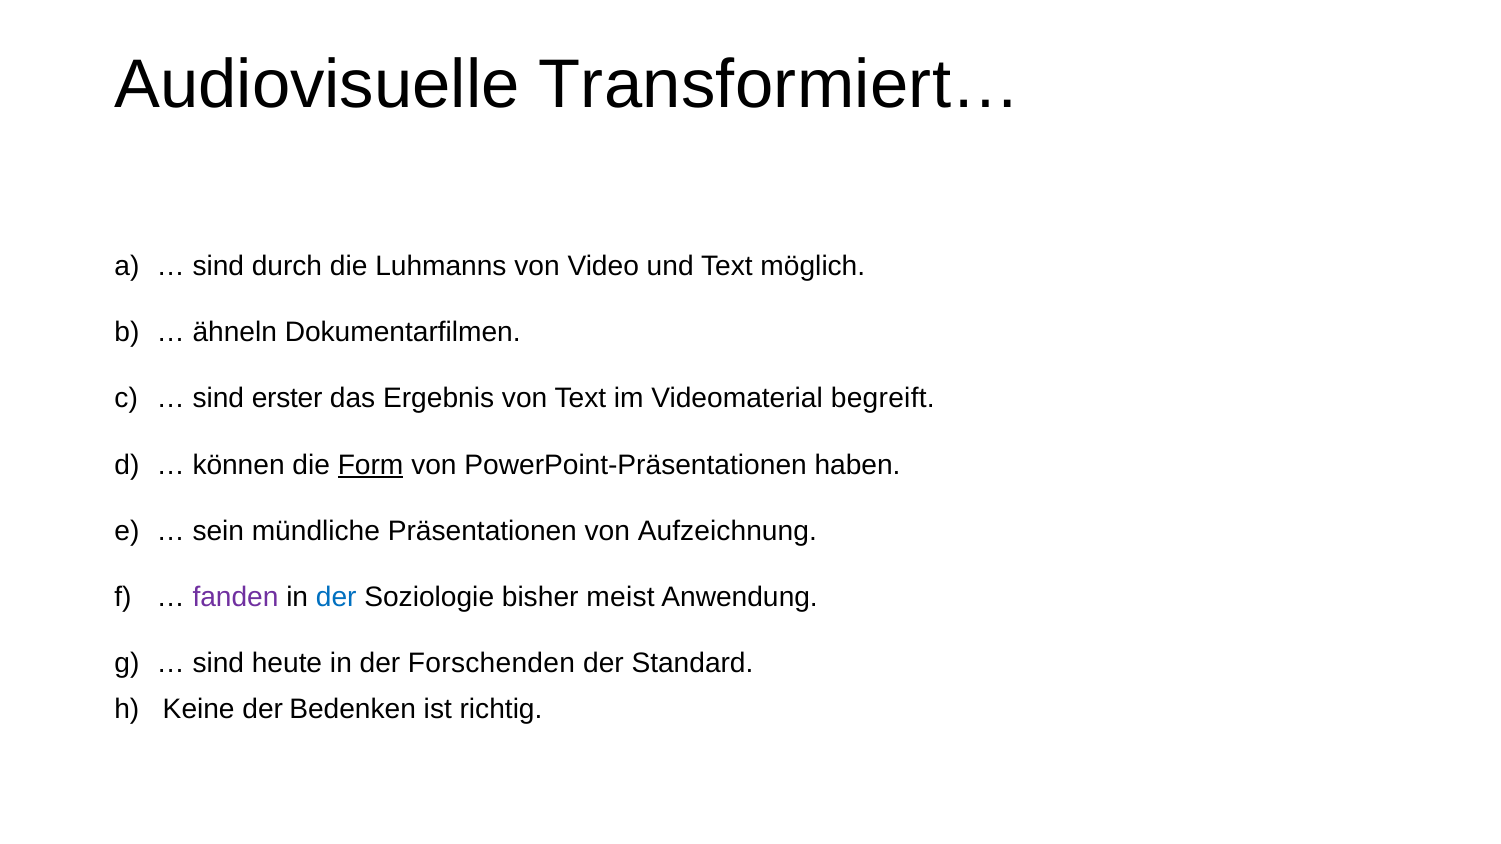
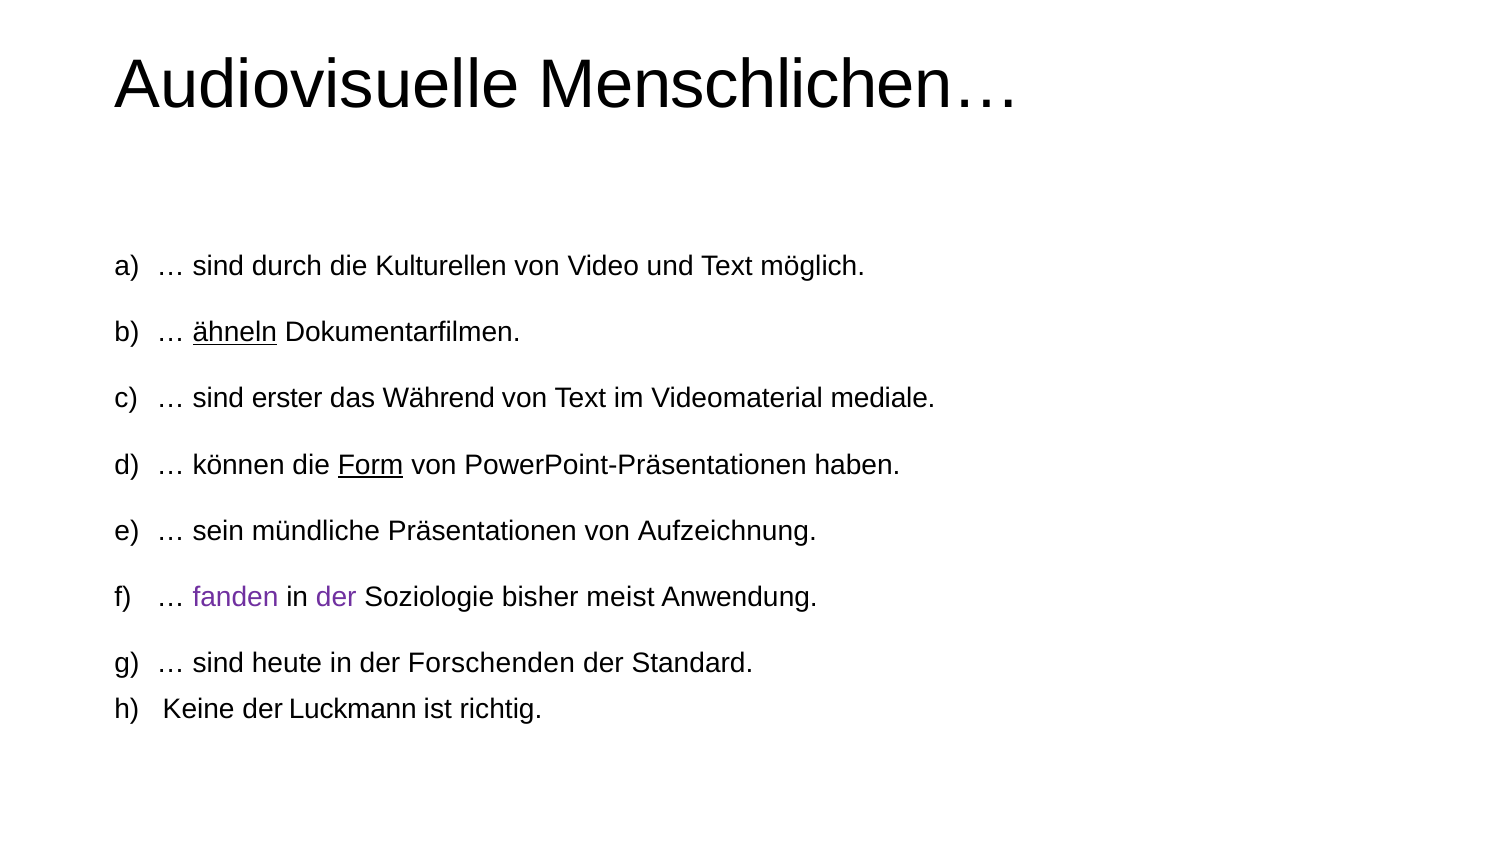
Transformiert…: Transformiert… -> Menschlichen…
Luhmanns: Luhmanns -> Kulturellen
ähneln underline: none -> present
Ergebnis: Ergebnis -> Während
begreift: begreift -> mediale
der at (336, 598) colour: blue -> purple
Bedenken: Bedenken -> Luckmann
